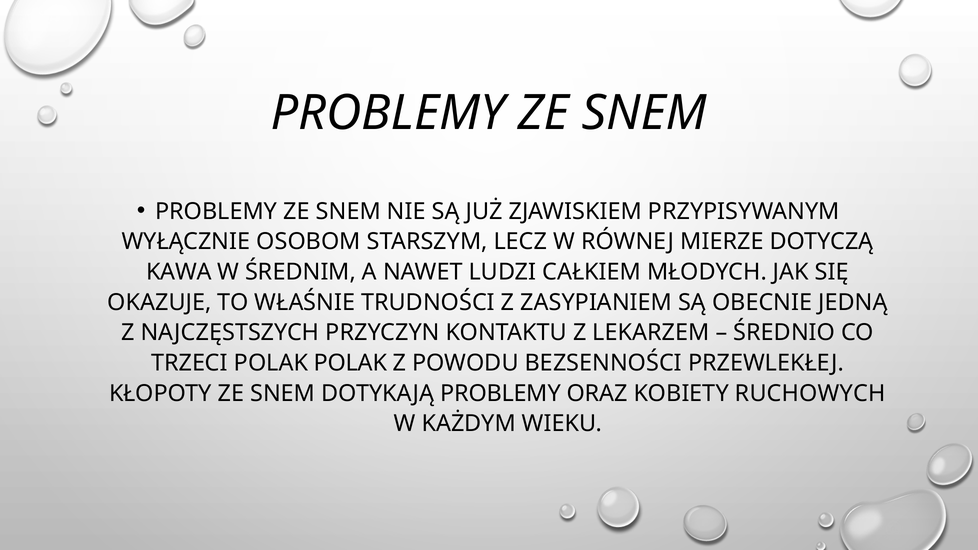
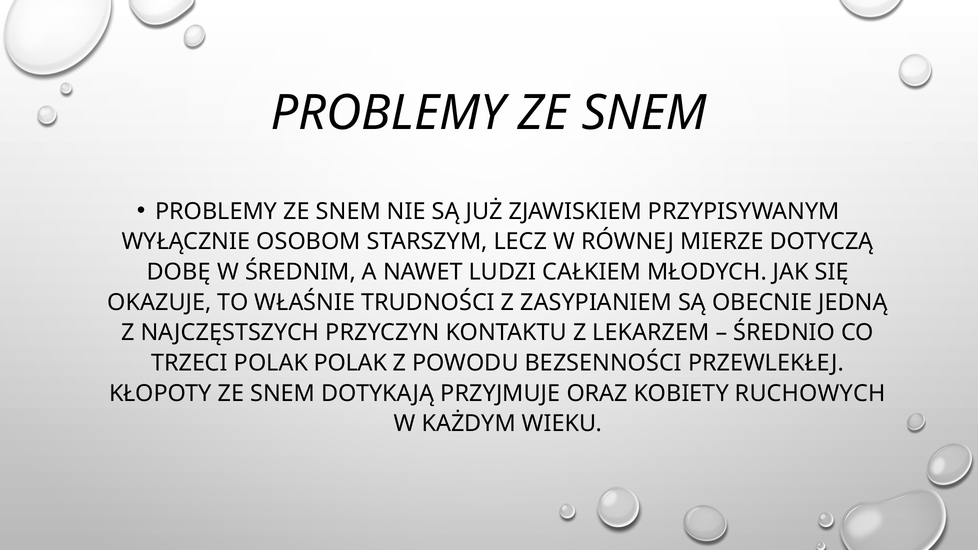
KAWA: KAWA -> DOBĘ
DOTYKAJĄ PROBLEMY: PROBLEMY -> PRZYJMUJE
